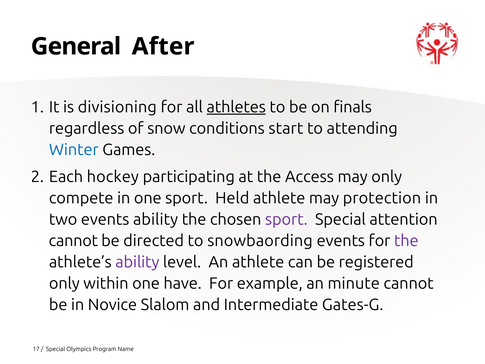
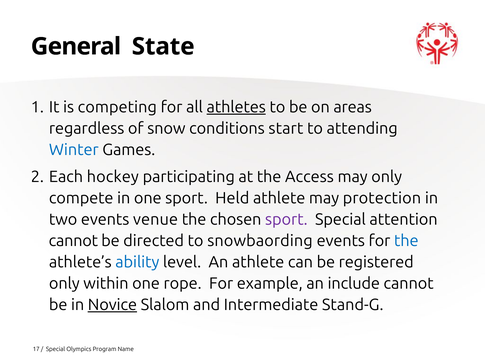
After: After -> State
divisioning: divisioning -> competing
finals: finals -> areas
events ability: ability -> venue
the at (406, 241) colour: purple -> blue
ability at (137, 262) colour: purple -> blue
have: have -> rope
minute: minute -> include
Novice underline: none -> present
Gates-G: Gates-G -> Stand-G
